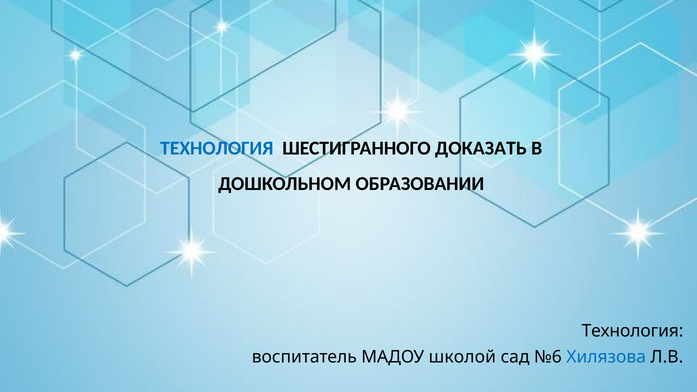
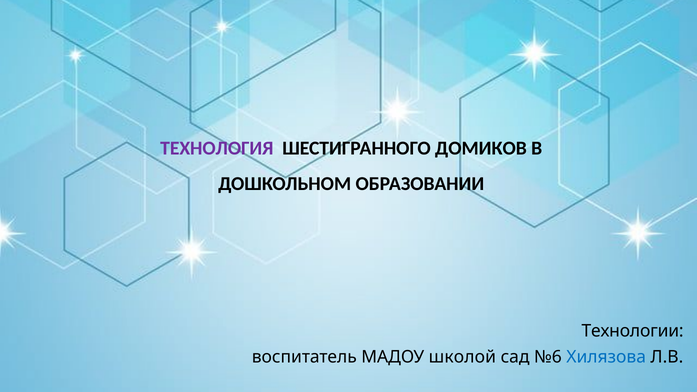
ТЕХНОЛОГИЯ at (217, 148) colour: blue -> purple
ДОКАЗАТЬ: ДОКАЗАТЬ -> ДОМИКОВ
Технология at (633, 331): Технология -> Технологии
